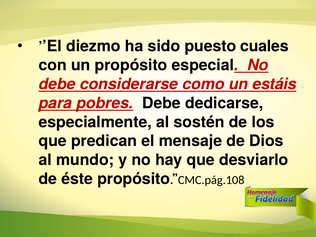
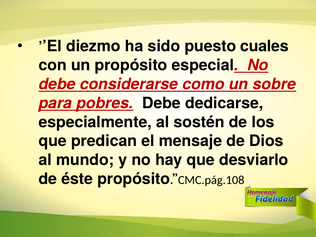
estáis: estáis -> sobre
